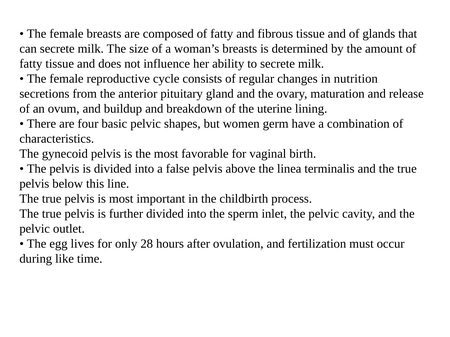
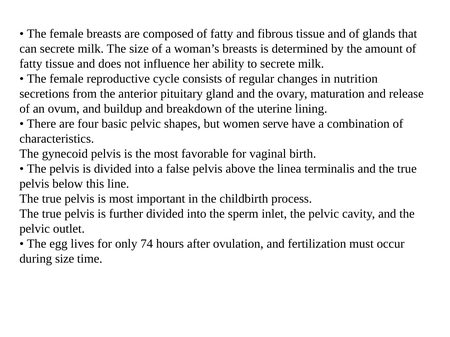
germ: germ -> serve
28: 28 -> 74
during like: like -> size
